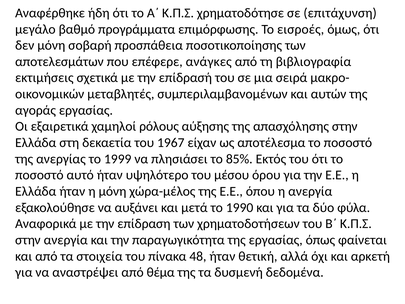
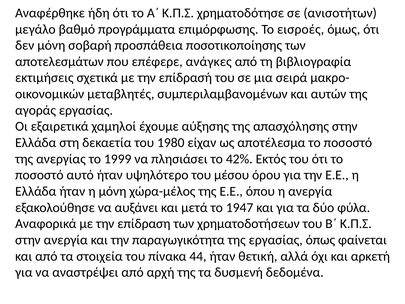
επιτάχυνση: επιτάχυνση -> ανισοτήτων
ρόλους: ρόλους -> έχουμε
1967: 1967 -> 1980
85%: 85% -> 42%
1990: 1990 -> 1947
48: 48 -> 44
θέμα: θέμα -> αρχή
